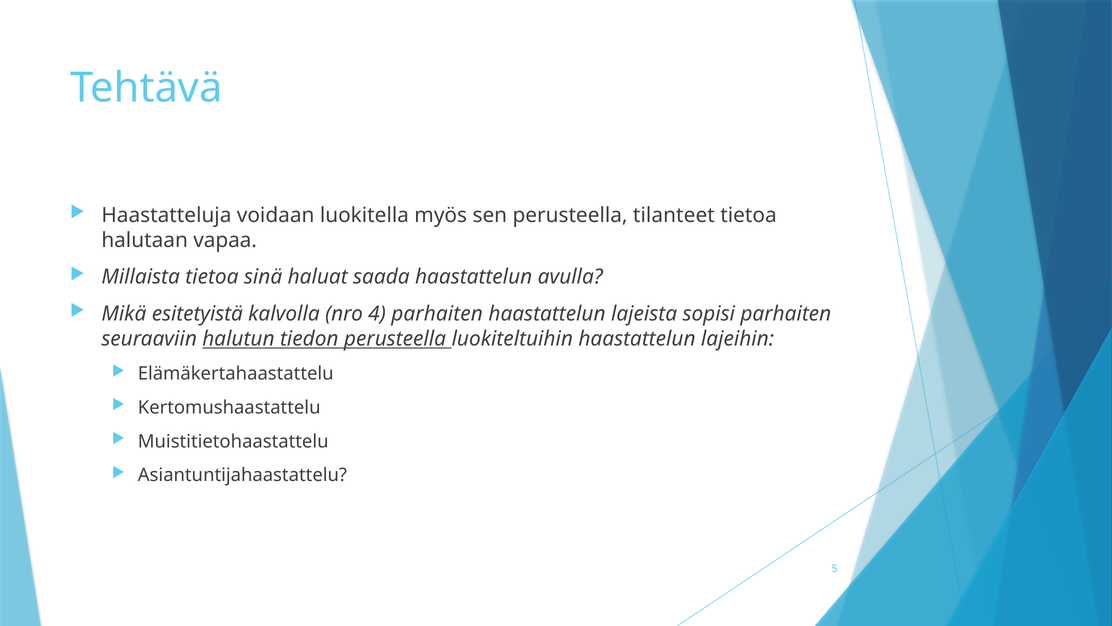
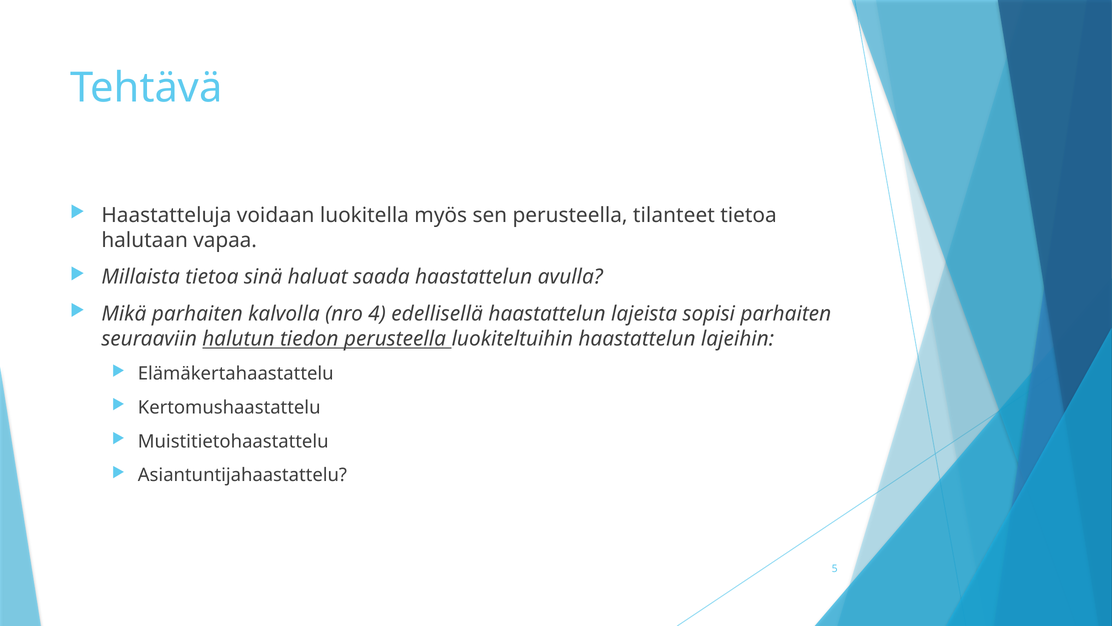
Mikä esitetyistä: esitetyistä -> parhaiten
4 parhaiten: parhaiten -> edellisellä
